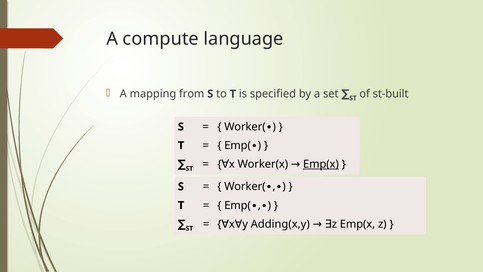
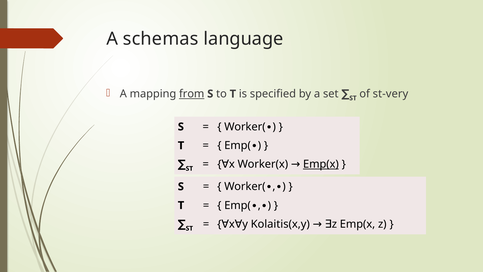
compute: compute -> schemas
from underline: none -> present
st-built: st-built -> st-very
Adding(x,y: Adding(x,y -> Kolaitis(x,y
